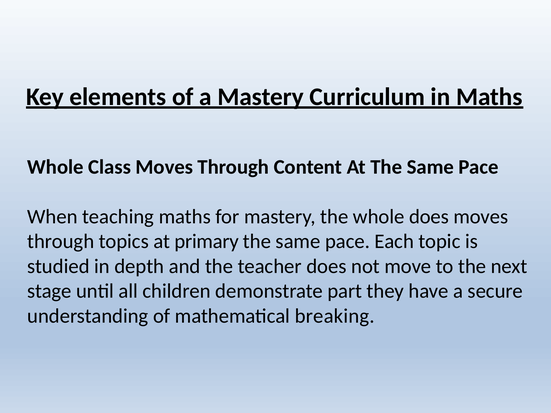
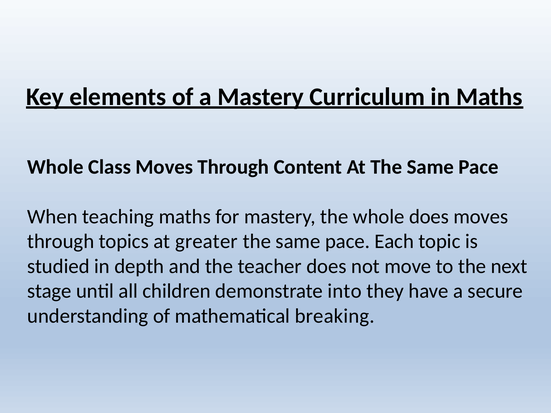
primary: primary -> greater
part: part -> into
